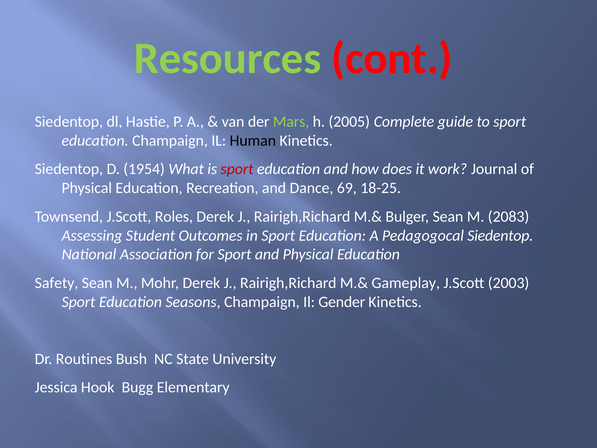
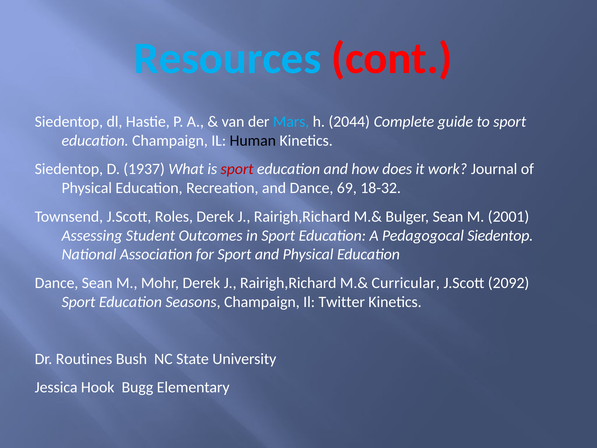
Resources colour: light green -> light blue
Mars colour: light green -> light blue
2005: 2005 -> 2044
1954: 1954 -> 1937
18-25: 18-25 -> 18-32
2083: 2083 -> 2001
Safety at (57, 283): Safety -> Dance
Gameplay: Gameplay -> Curricular
2003: 2003 -> 2092
Gender: Gender -> Twitter
